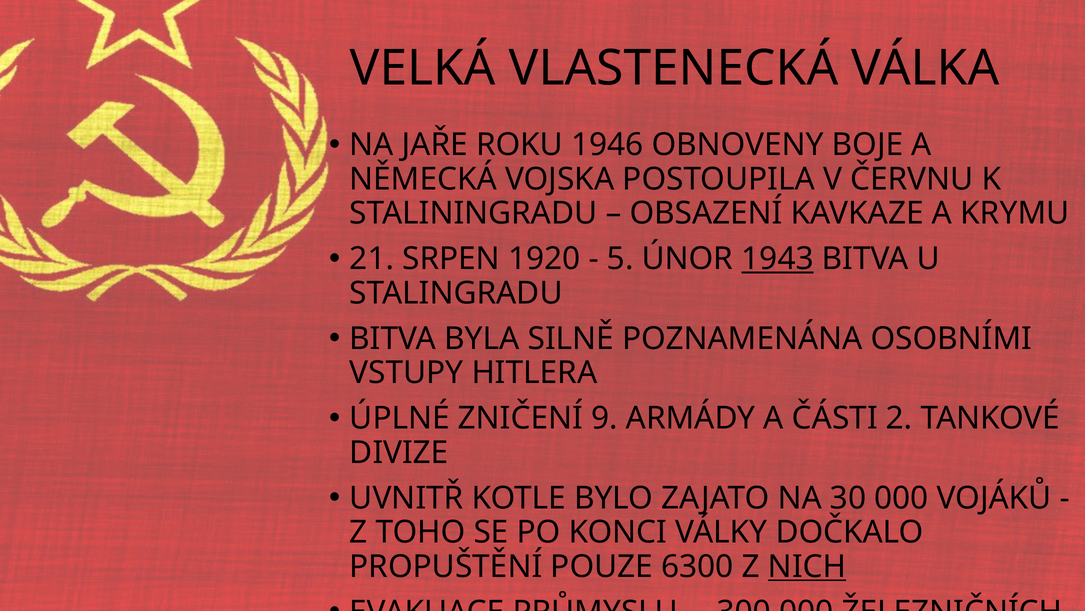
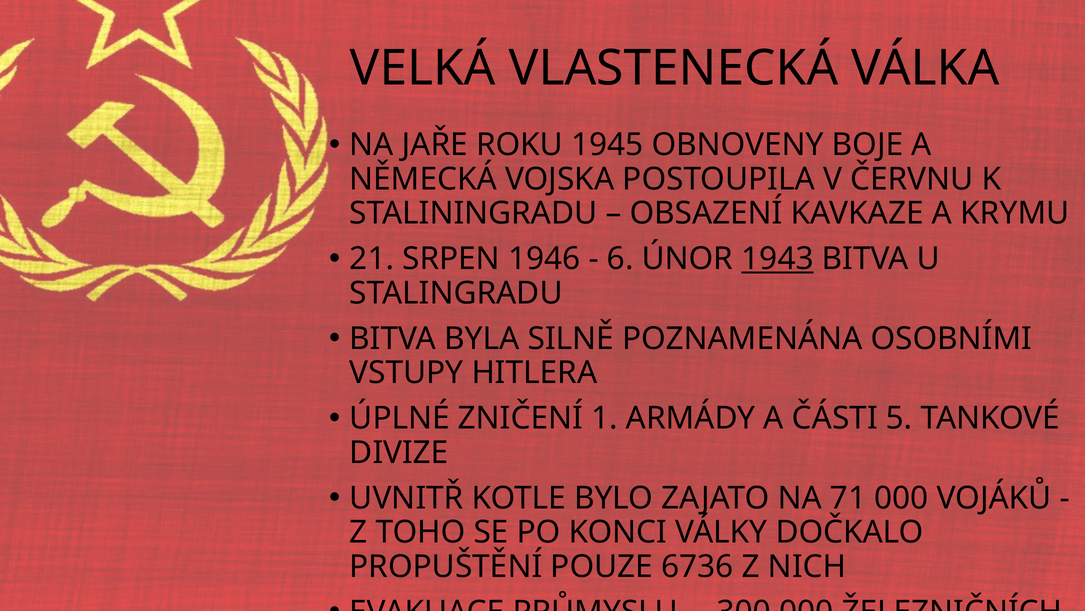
1946: 1946 -> 1945
1920: 1920 -> 1946
5: 5 -> 6
9: 9 -> 1
2: 2 -> 5
30: 30 -> 71
6300: 6300 -> 6736
NICH underline: present -> none
